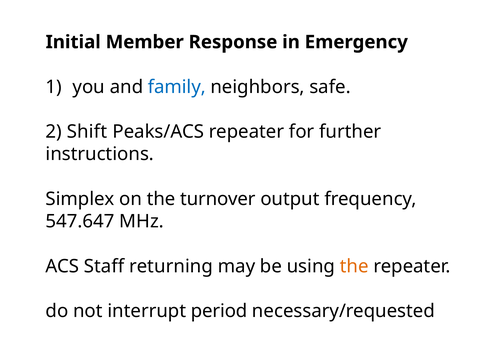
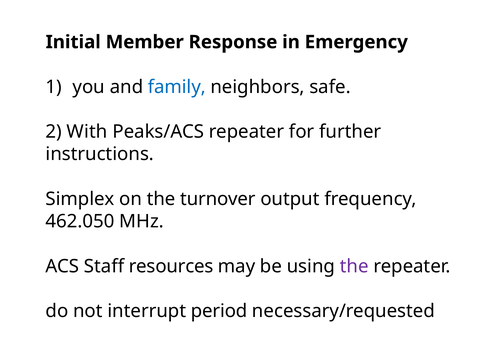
Shift: Shift -> With
547.647: 547.647 -> 462.050
returning: returning -> resources
the at (354, 266) colour: orange -> purple
